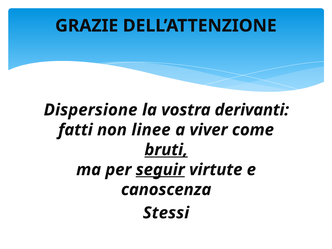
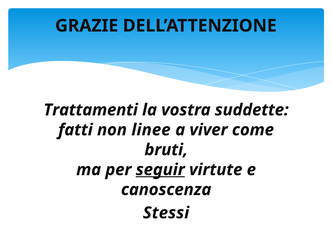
Dispersione: Dispersione -> Trattamenti
derivanti: derivanti -> suddette
bruti underline: present -> none
